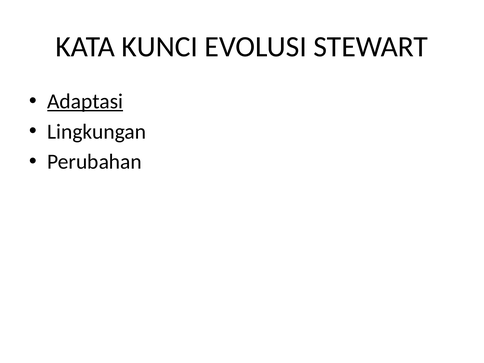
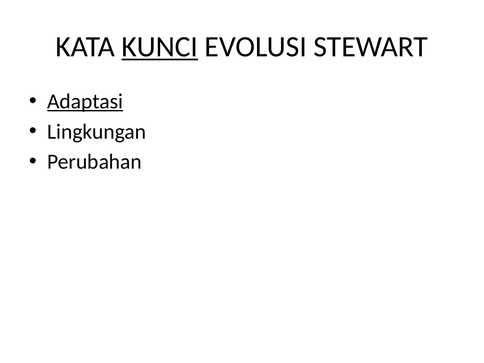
KUNCI underline: none -> present
